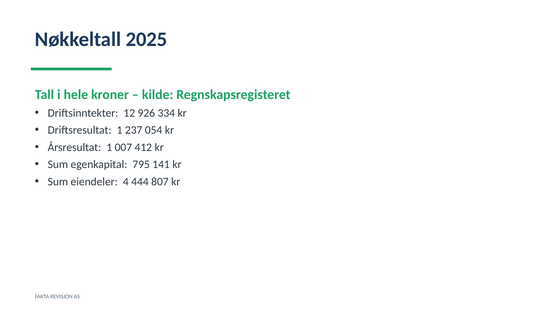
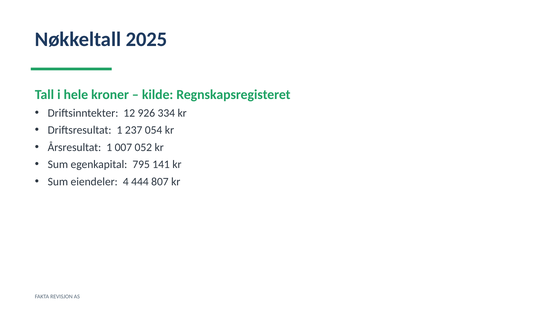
412: 412 -> 052
